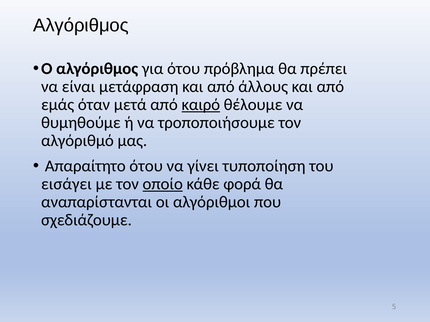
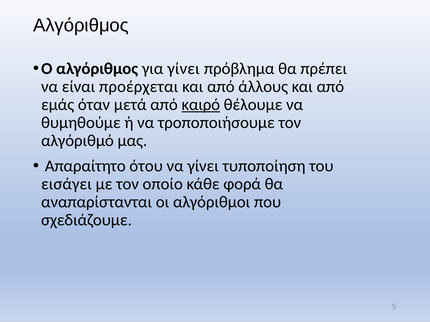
για ότου: ότου -> γίνει
μετάφραση: μετάφραση -> προέρχεται
οποίο underline: present -> none
